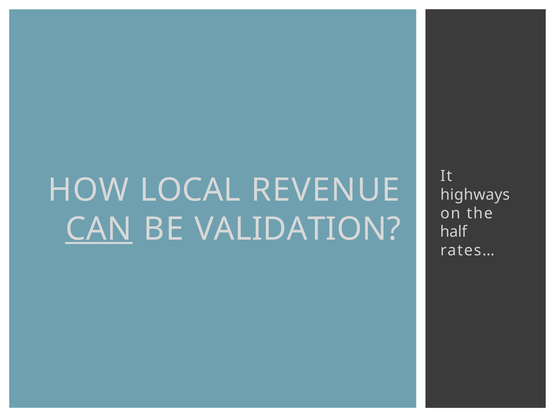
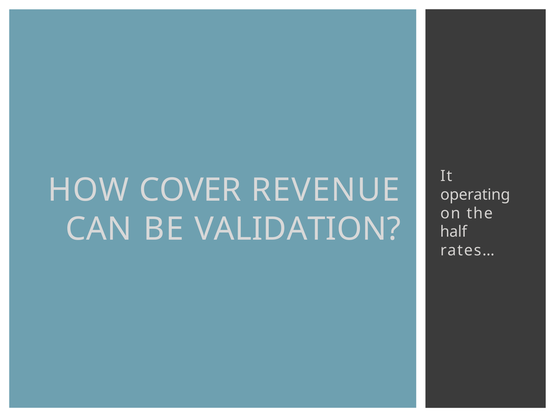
LOCAL: LOCAL -> COVER
highways: highways -> operating
CAN underline: present -> none
